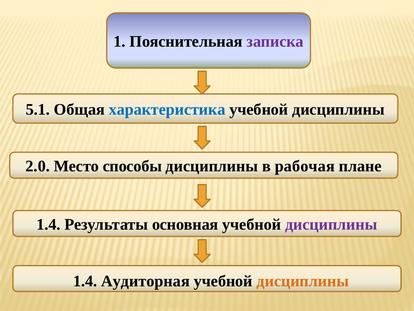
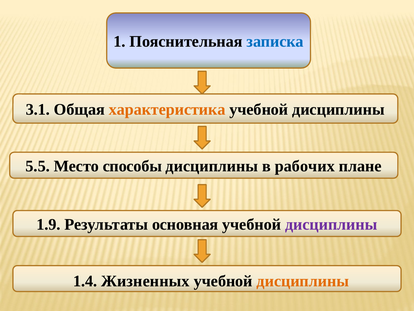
записка colour: purple -> blue
5.1: 5.1 -> 3.1
характеристика colour: blue -> orange
2.0: 2.0 -> 5.5
рабочая: рабочая -> рабочих
1.4 at (48, 224): 1.4 -> 1.9
Аудиторная: Аудиторная -> Жизненных
